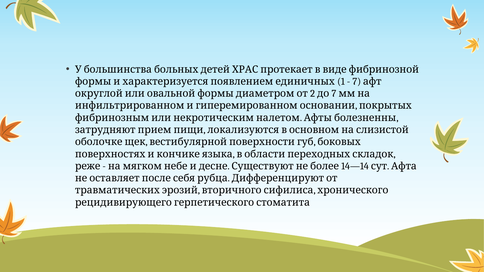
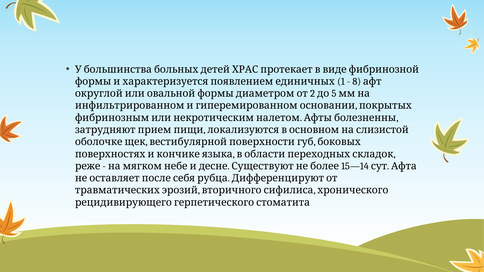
7 at (357, 82): 7 -> 8
2 7: 7 -> 5
14—14: 14—14 -> 15—14
